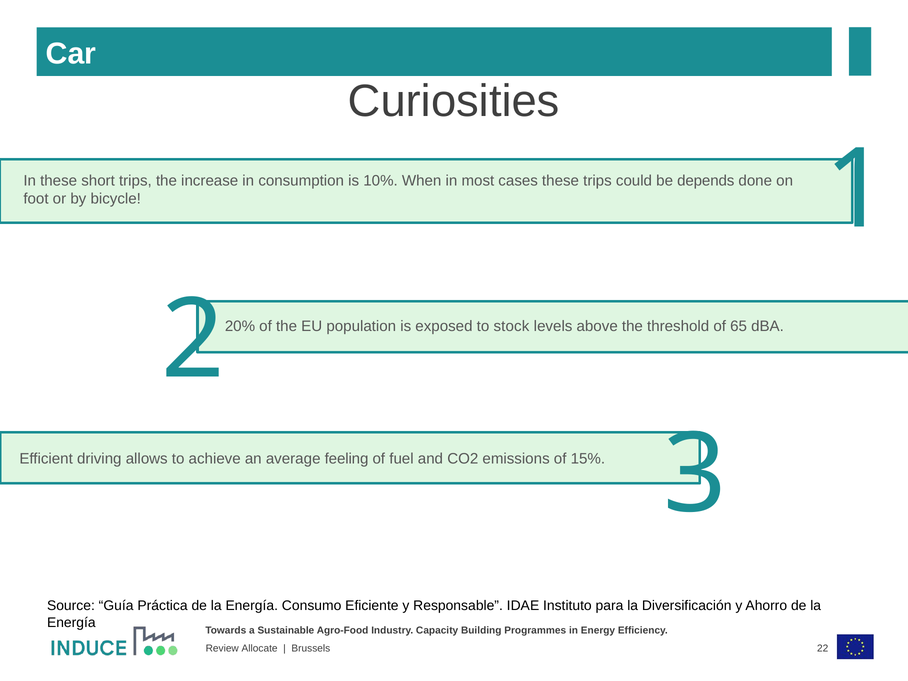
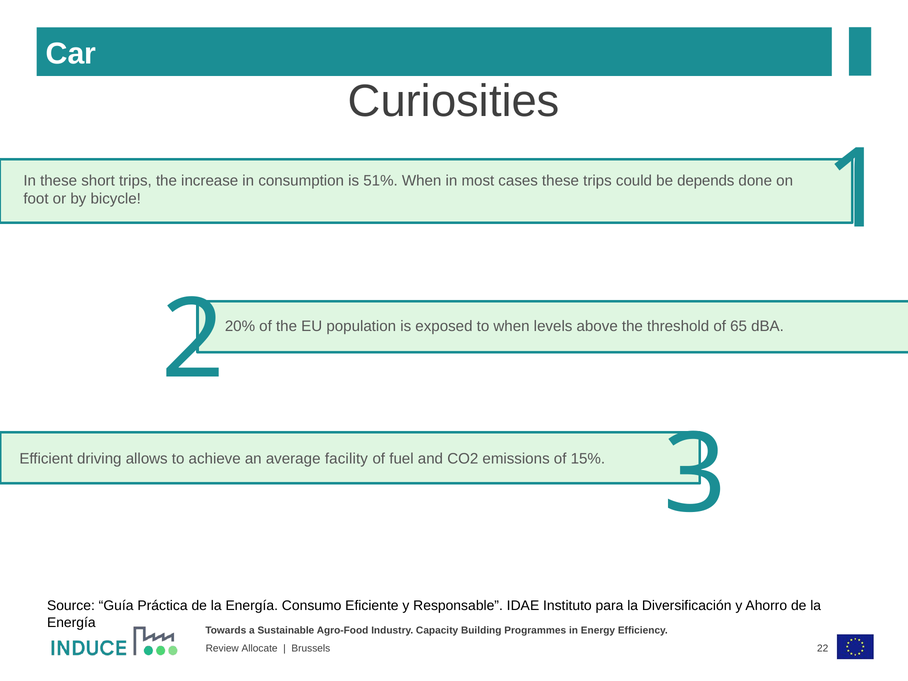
10%: 10% -> 51%
to stock: stock -> when
feeling: feeling -> facility
